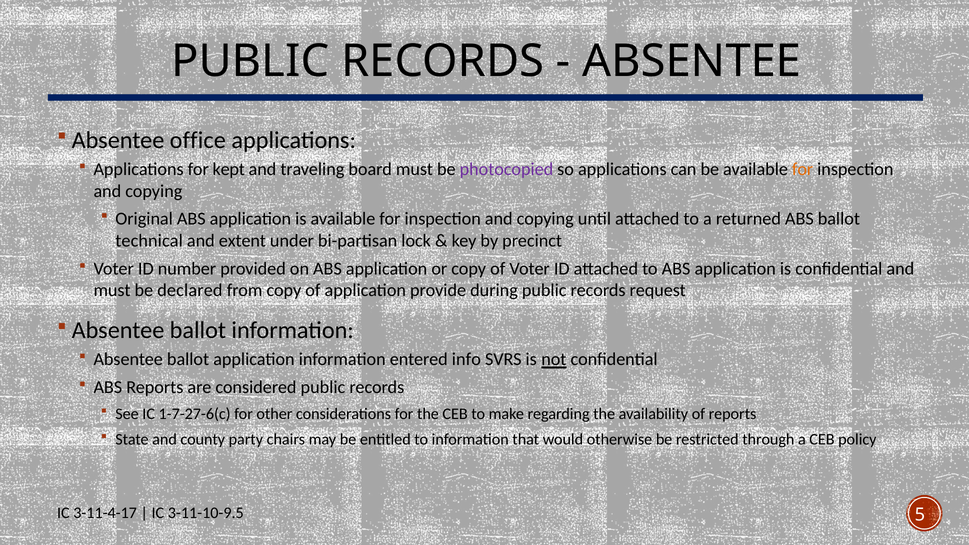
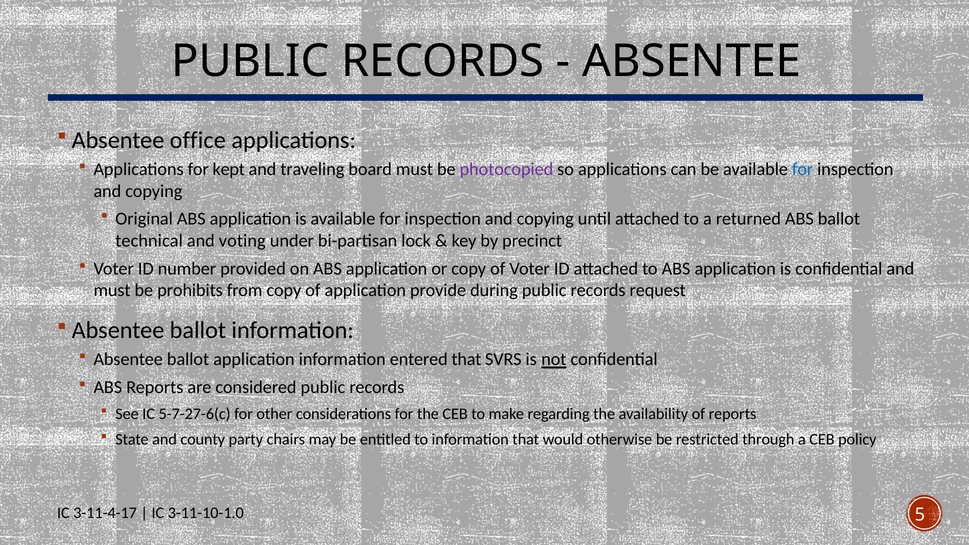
for at (803, 169) colour: orange -> blue
extent: extent -> voting
declared: declared -> prohibits
entered info: info -> that
1-7-27-6(c: 1-7-27-6(c -> 5-7-27-6(c
3-11-10-9.5: 3-11-10-9.5 -> 3-11-10-1.0
